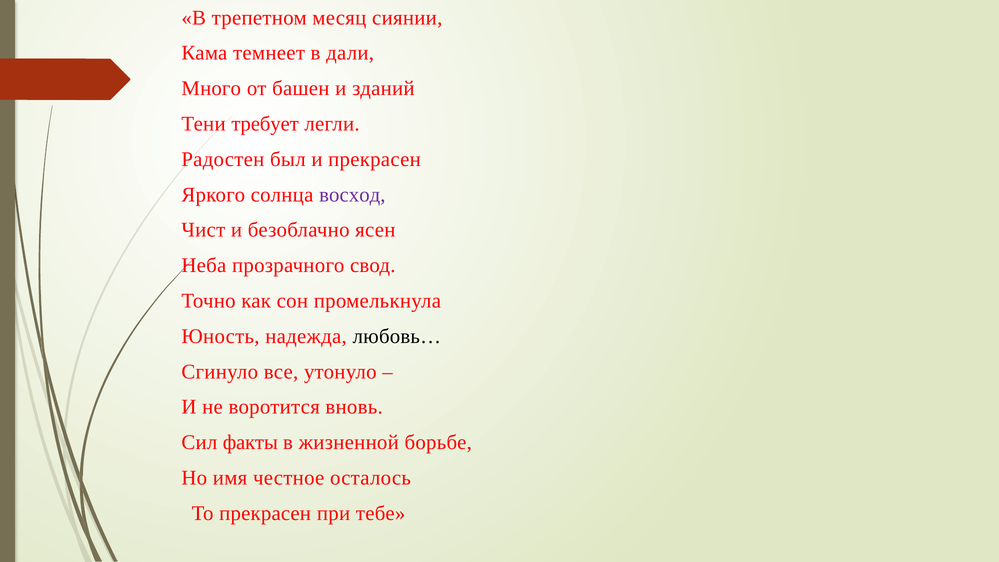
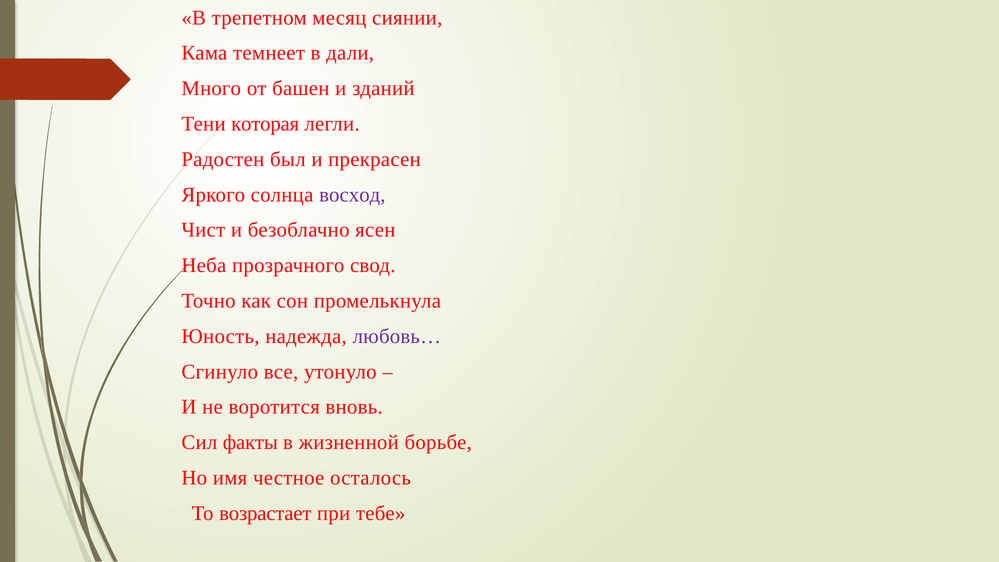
требует: требует -> которая
любовь… colour: black -> purple
То прекрасен: прекрасен -> возрастает
